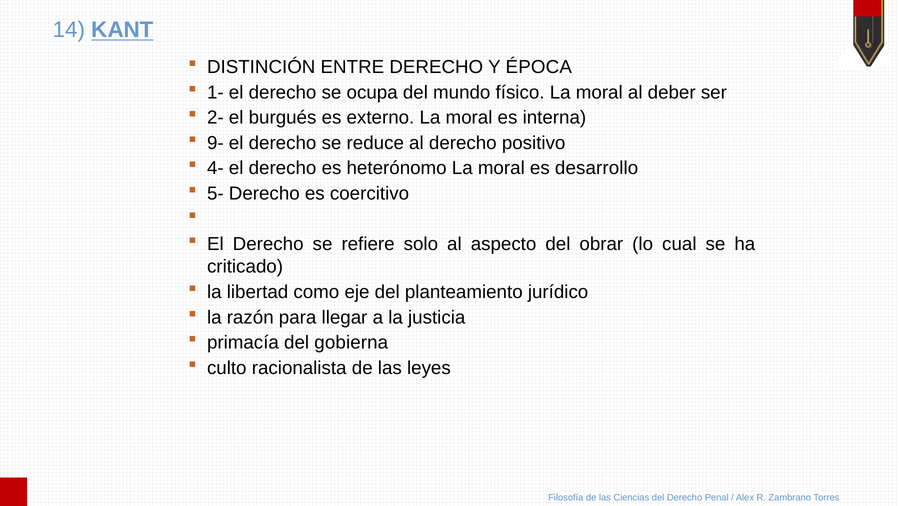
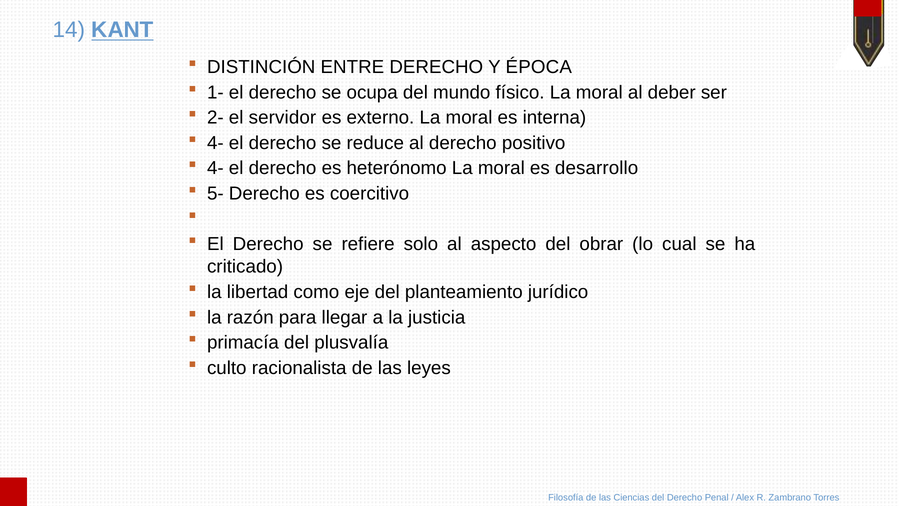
burgués: burgués -> servidor
9- at (215, 143): 9- -> 4-
gobierna: gobierna -> plusvalía
